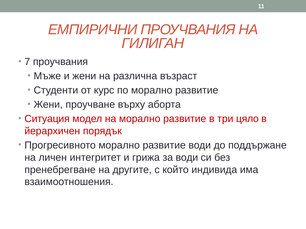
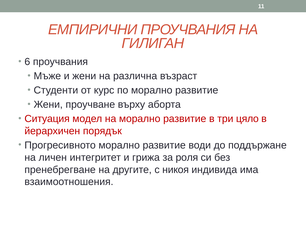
7: 7 -> 6
за води: води -> роля
който: който -> никоя
